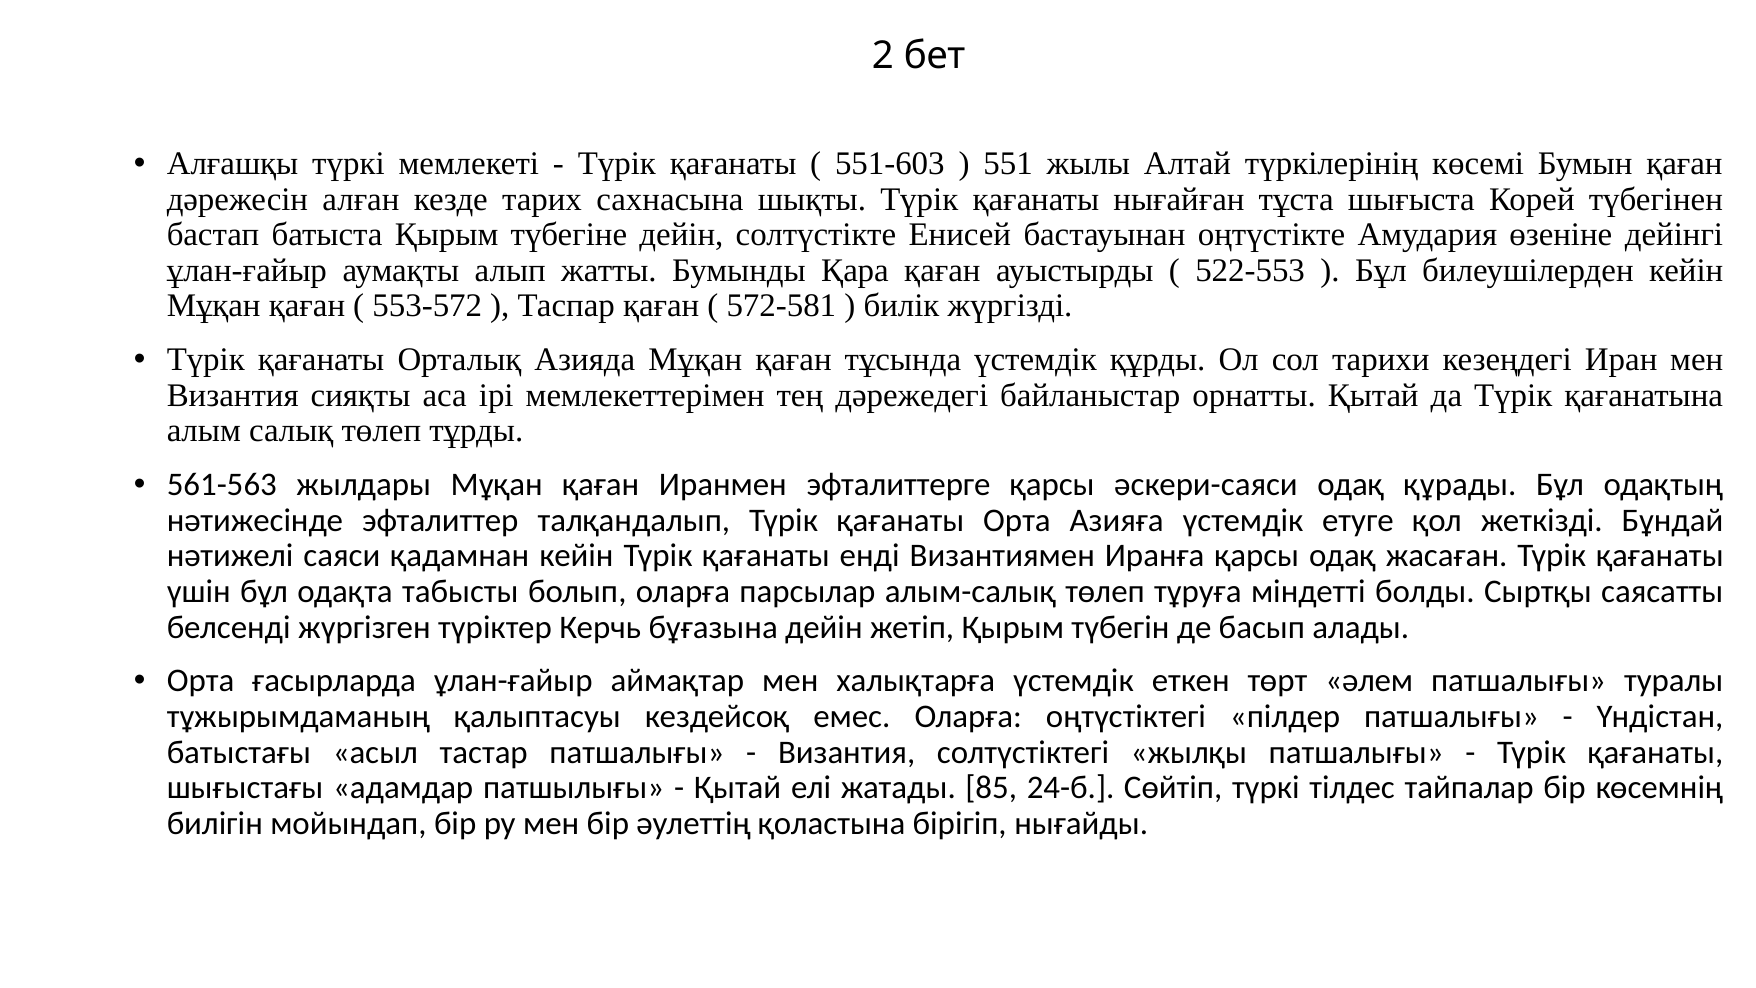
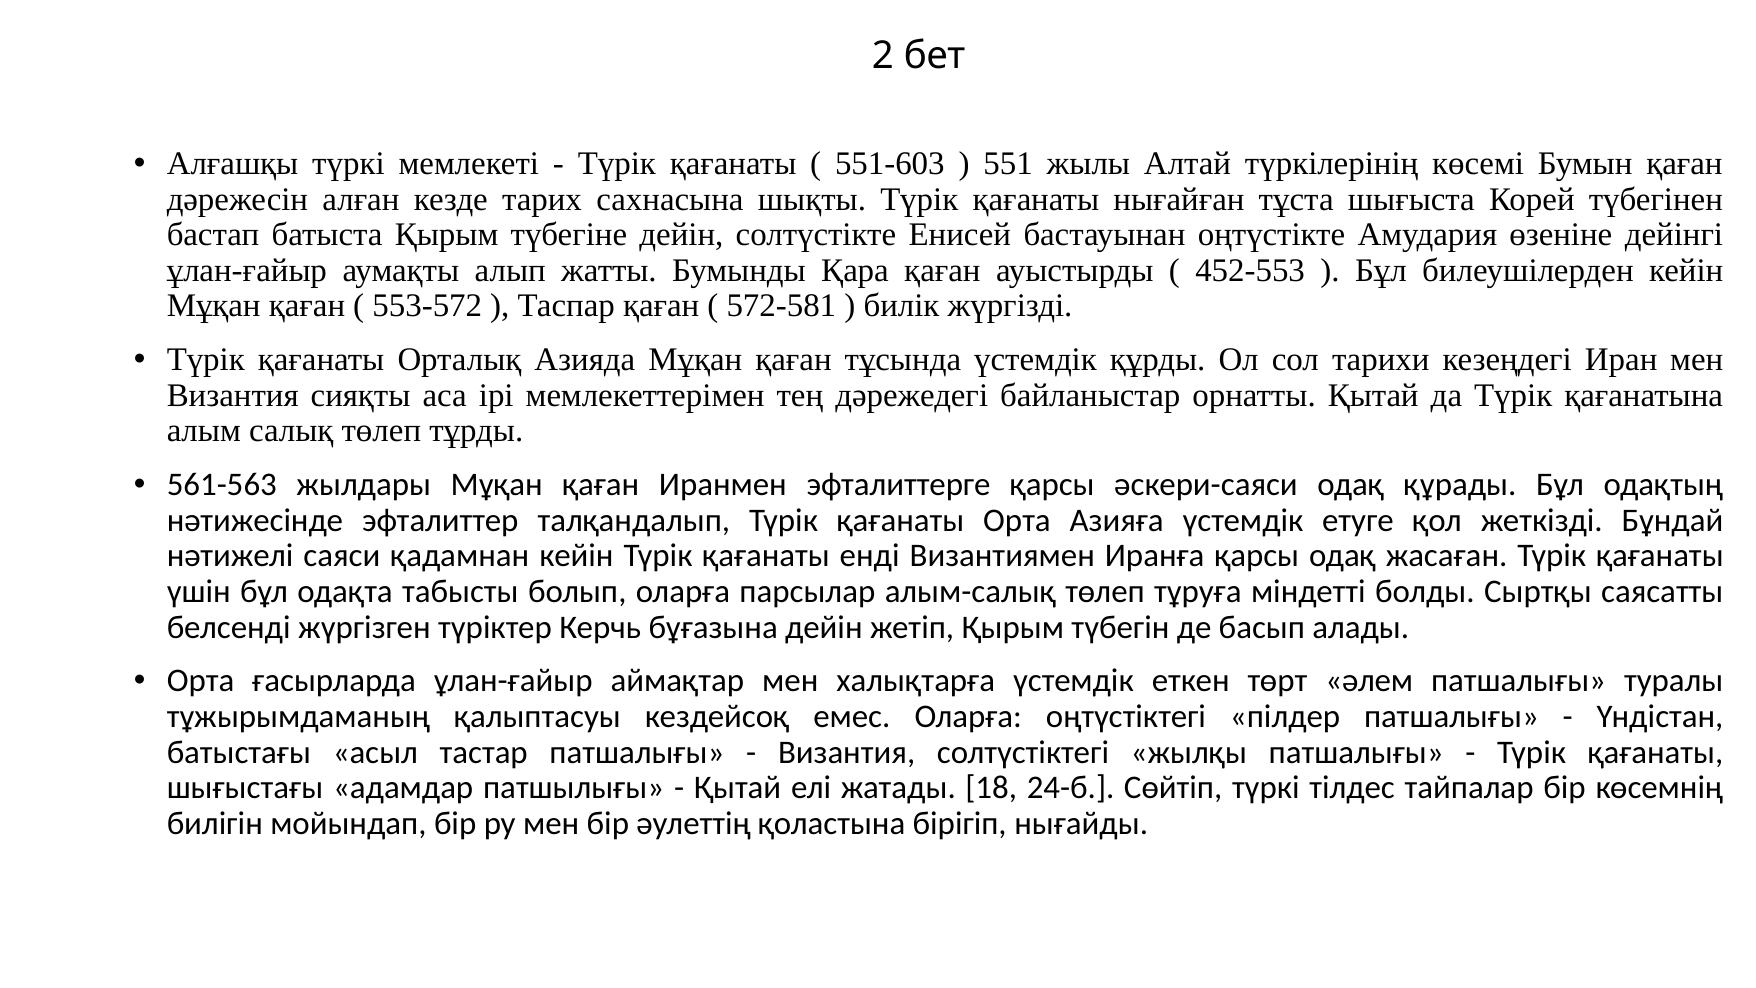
522-553: 522-553 -> 452-553
85: 85 -> 18
